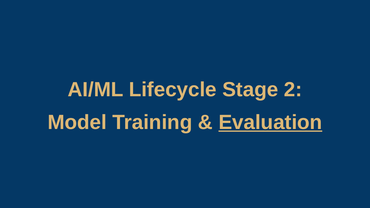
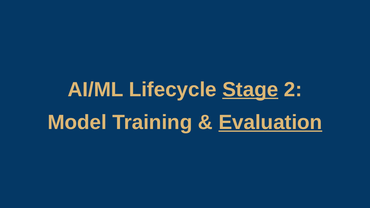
Stage underline: none -> present
